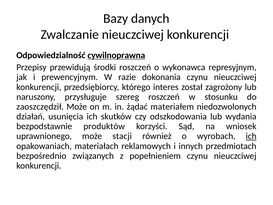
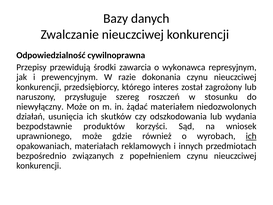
cywilnoprawna underline: present -> none
środki roszczeń: roszczeń -> zawarcia
zaoszczędził: zaoszczędził -> niewyłączny
stacji: stacji -> gdzie
